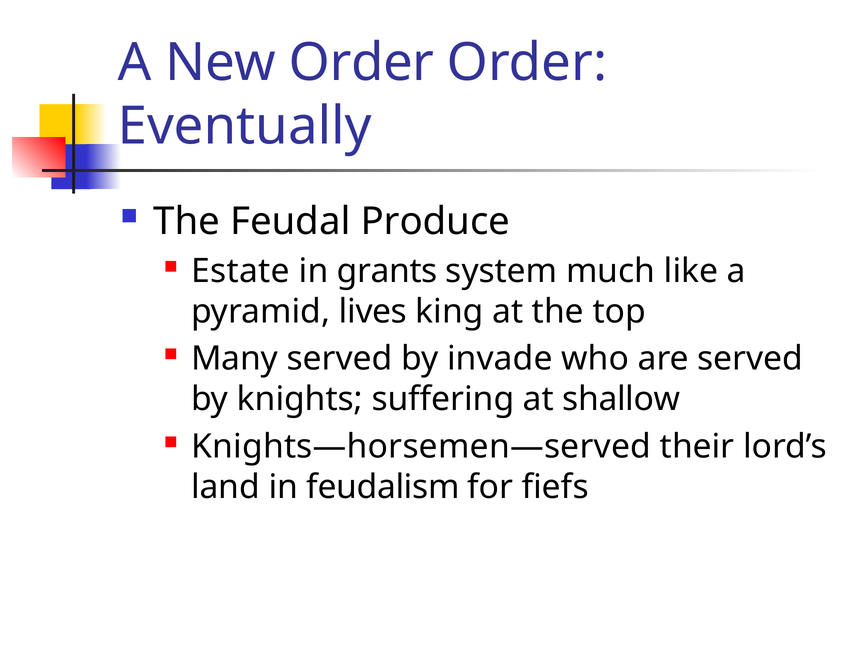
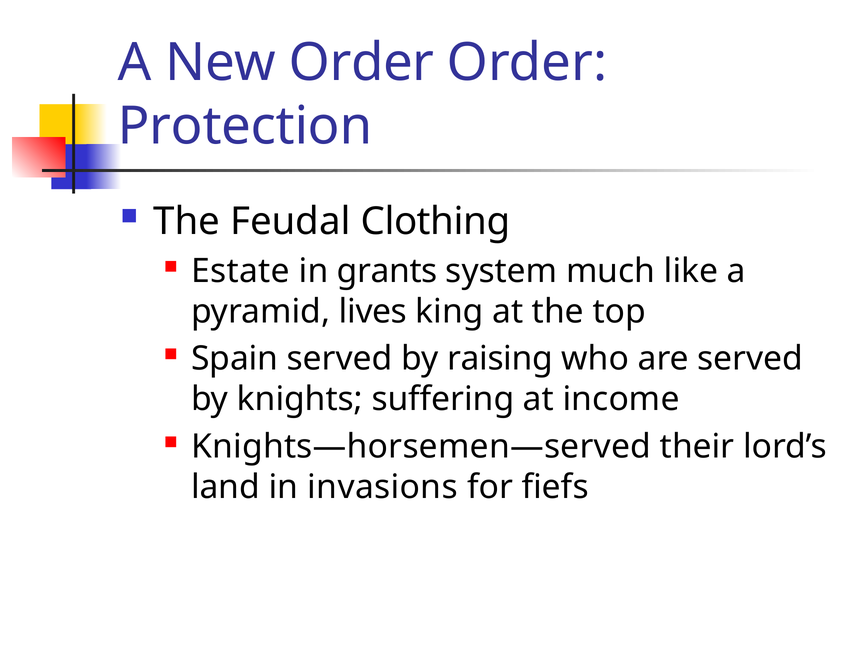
Eventually: Eventually -> Protection
Produce: Produce -> Clothing
Many: Many -> Spain
invade: invade -> raising
shallow: shallow -> income
feudalism: feudalism -> invasions
